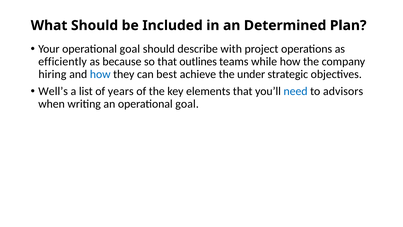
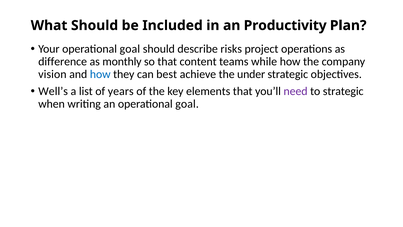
Determined: Determined -> Productivity
with: with -> risks
efficiently: efficiently -> difference
because: because -> monthly
outlines: outlines -> content
hiring: hiring -> vision
need colour: blue -> purple
to advisors: advisors -> strategic
